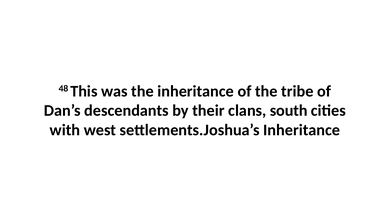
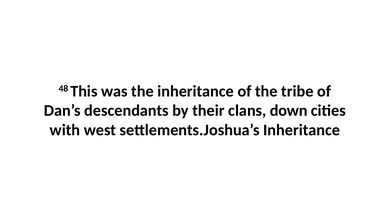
south: south -> down
